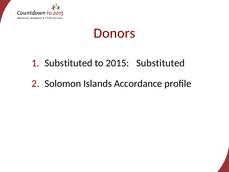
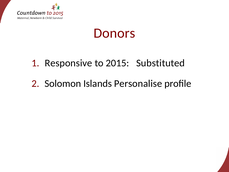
Substituted at (69, 63): Substituted -> Responsive
Accordance: Accordance -> Personalise
